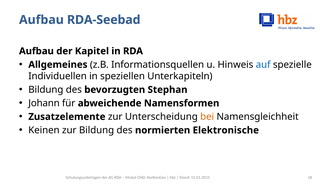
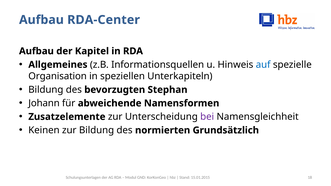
RDA-Seebad: RDA-Seebad -> RDA-Center
Individuellen: Individuellen -> Organisation
bei colour: orange -> purple
Elektronische: Elektronische -> Grundsätzlich
